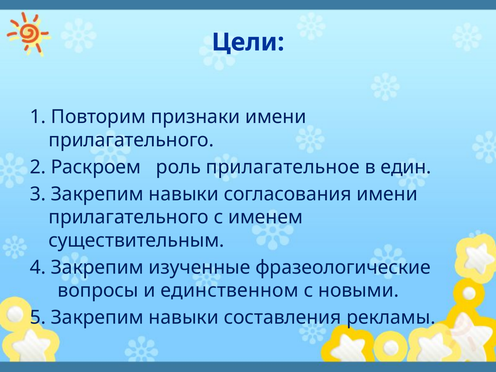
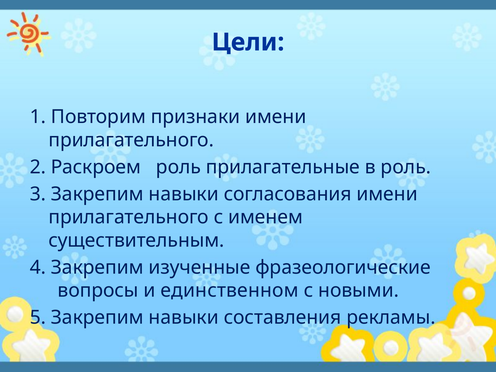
прилагательное: прилагательное -> прилагательные
в един: един -> роль
